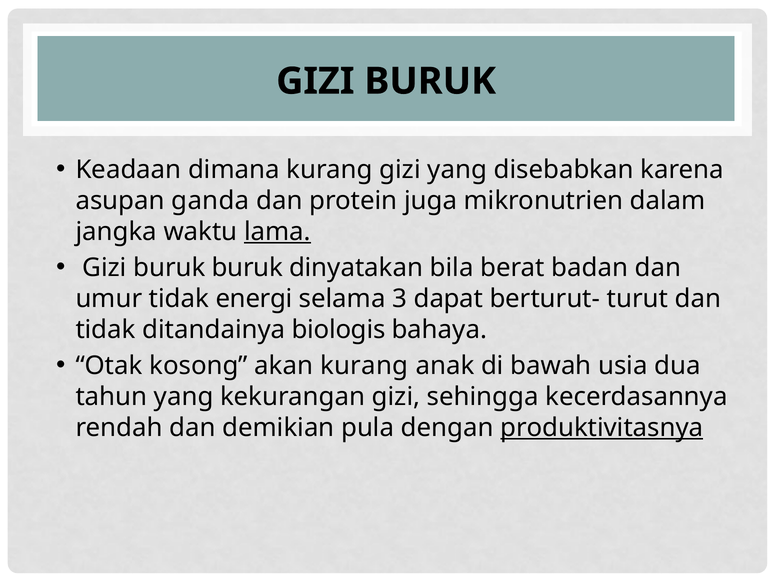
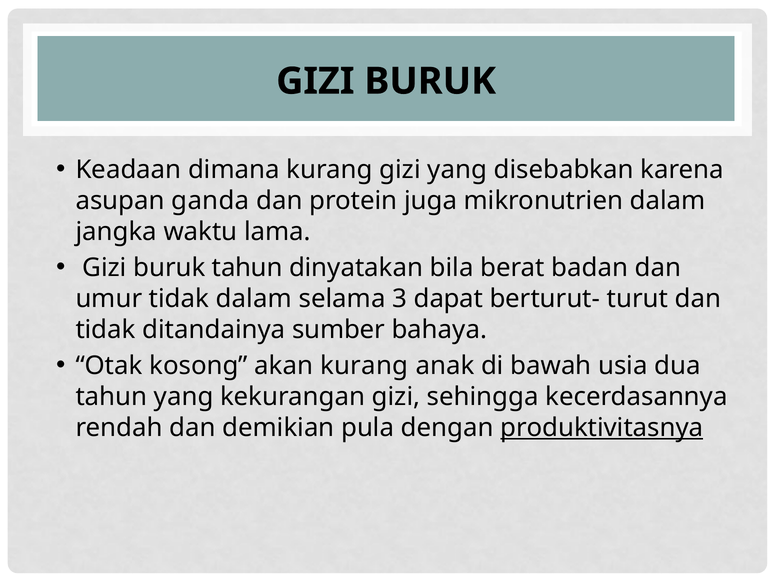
lama underline: present -> none
buruk buruk: buruk -> tahun
tidak energi: energi -> dalam
biologis: biologis -> sumber
